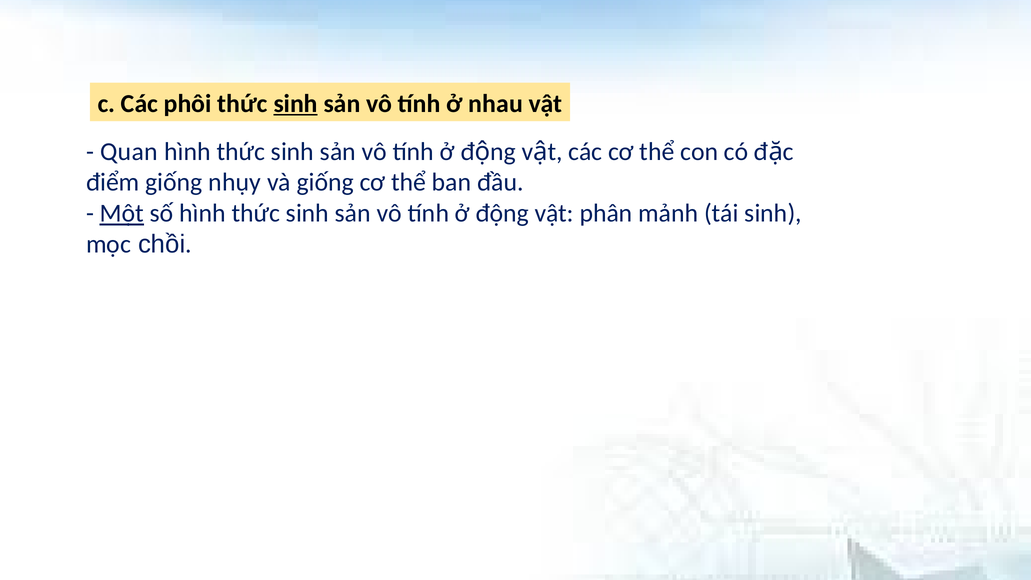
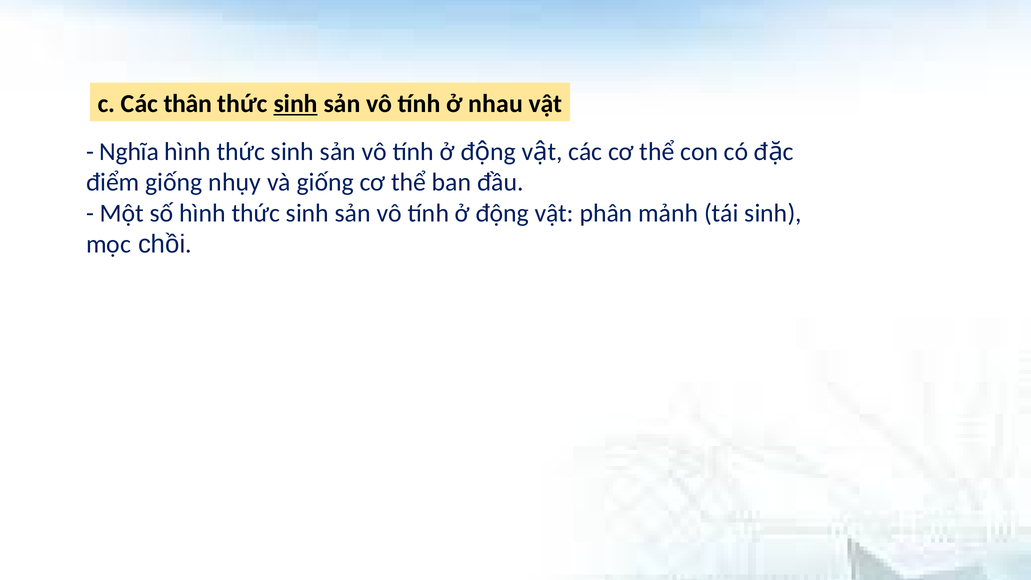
phôi: phôi -> thân
Quan: Quan -> Nghĩa
Một underline: present -> none
